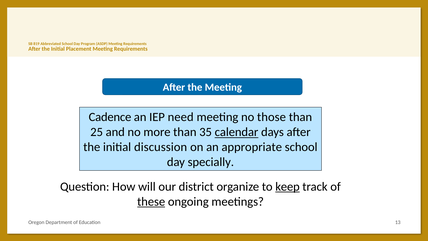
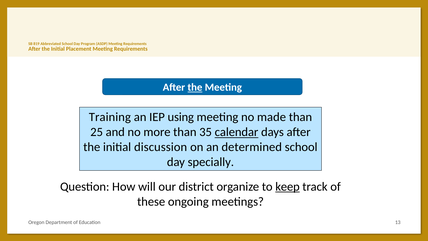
the at (195, 87) underline: none -> present
Cadence: Cadence -> Training
need: need -> using
those: those -> made
appropriate: appropriate -> determined
these underline: present -> none
